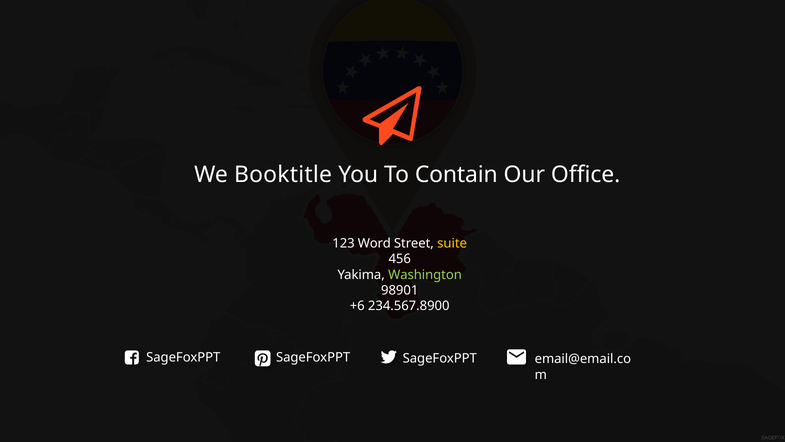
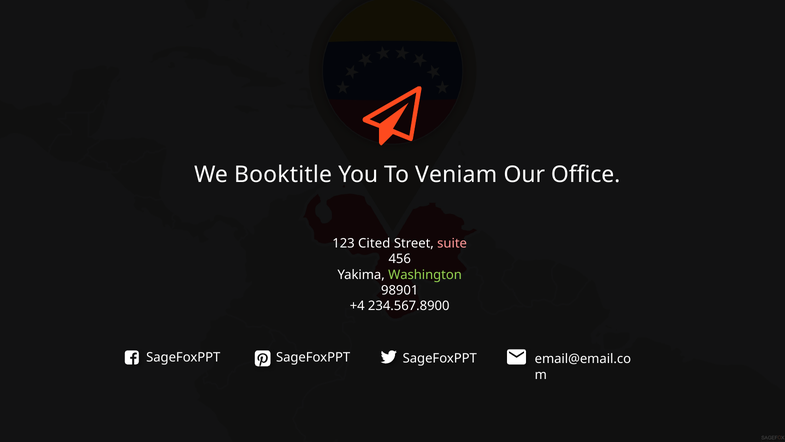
Contain: Contain -> Veniam
Word: Word -> Cited
suite colour: yellow -> pink
+6: +6 -> +4
